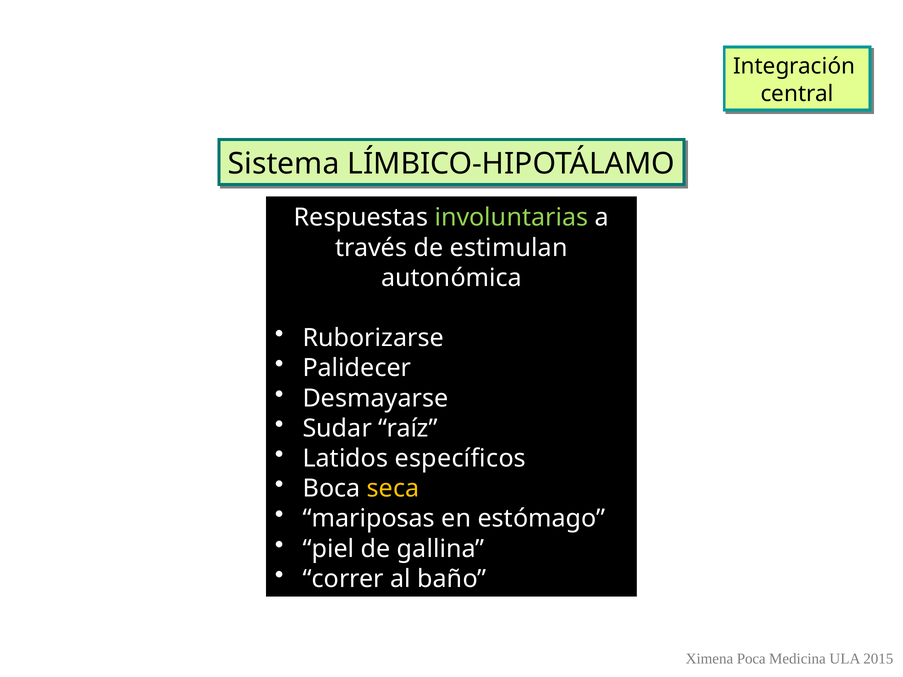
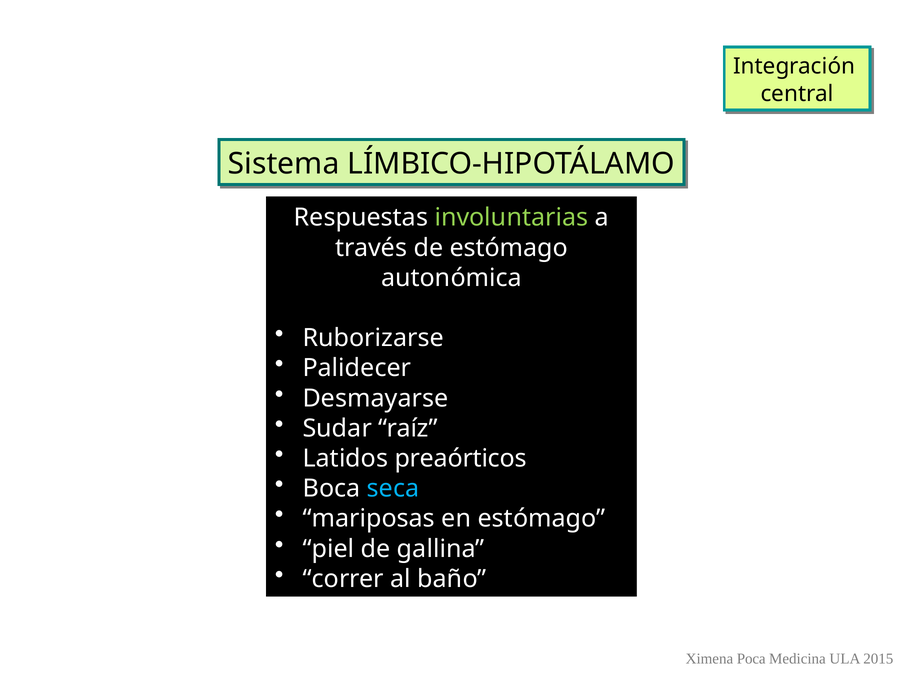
de estimulan: estimulan -> estómago
específicos: específicos -> preaórticos
seca colour: yellow -> light blue
